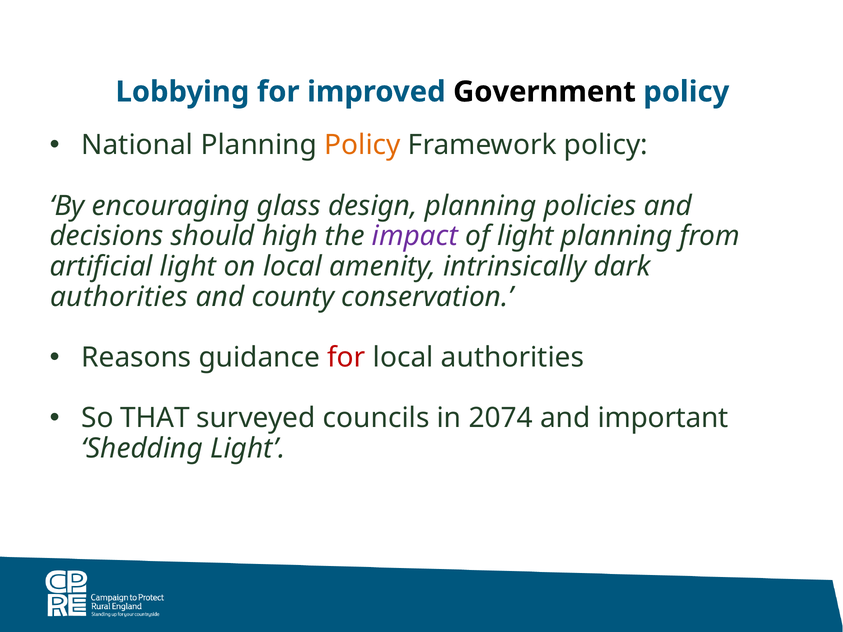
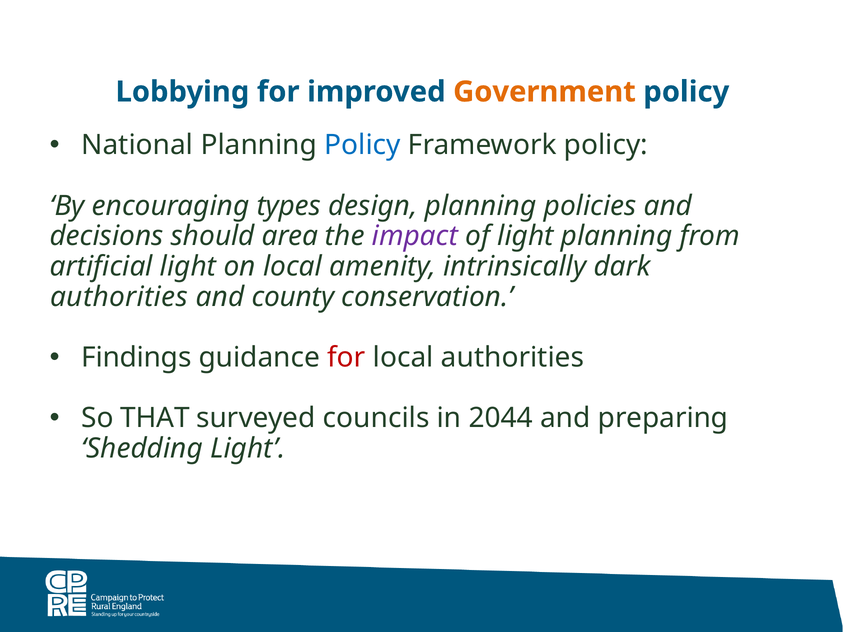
Government colour: black -> orange
Policy at (363, 145) colour: orange -> blue
glass: glass -> types
high: high -> area
Reasons: Reasons -> Findings
2074: 2074 -> 2044
important: important -> preparing
